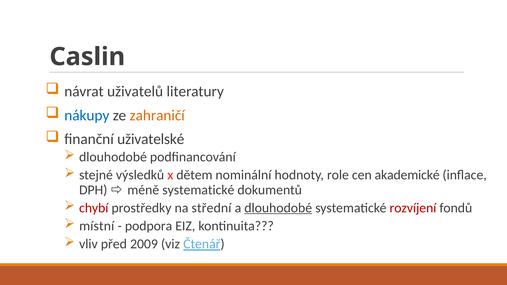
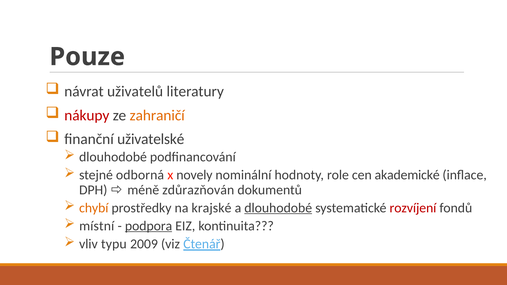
Caslin: Caslin -> Pouze
nákupy colour: blue -> red
výsledků: výsledků -> odborná
dětem: dětem -> novely
méně systematické: systematické -> zdůrazňován
chybí colour: red -> orange
střední: střední -> krajské
podpora underline: none -> present
před: před -> typu
